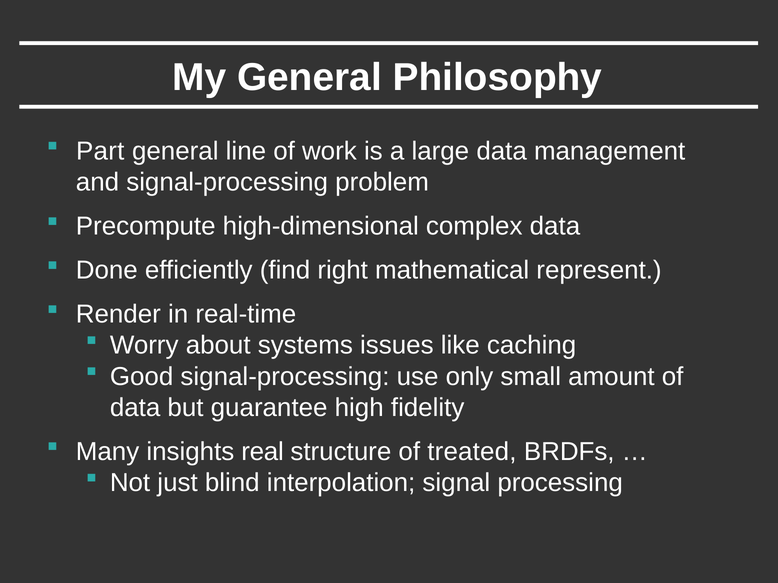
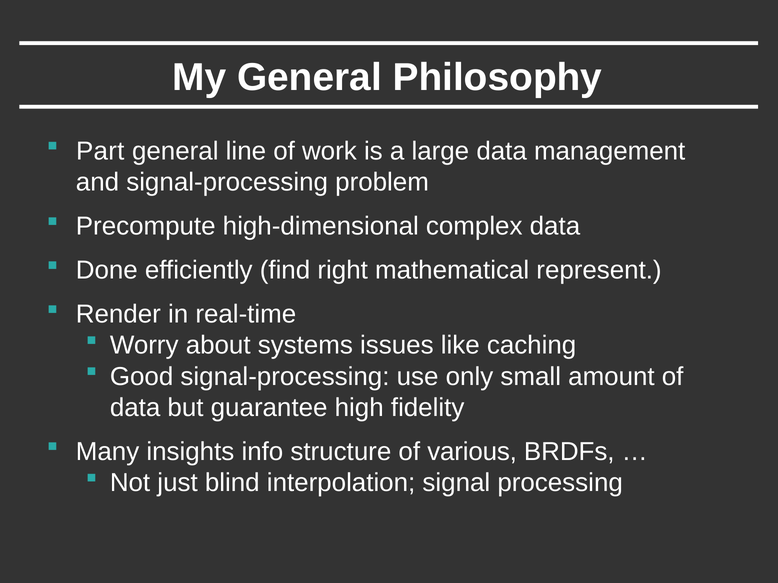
real: real -> info
treated: treated -> various
